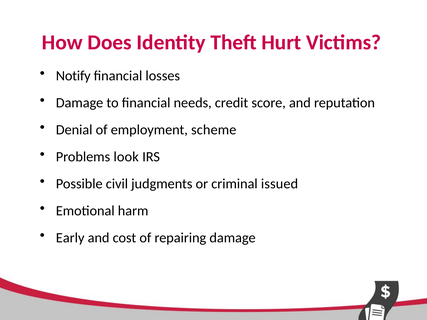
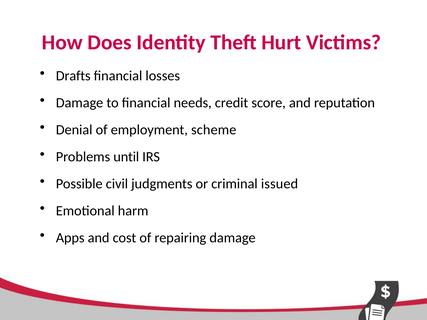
Notify: Notify -> Drafts
look: look -> until
Early: Early -> Apps
